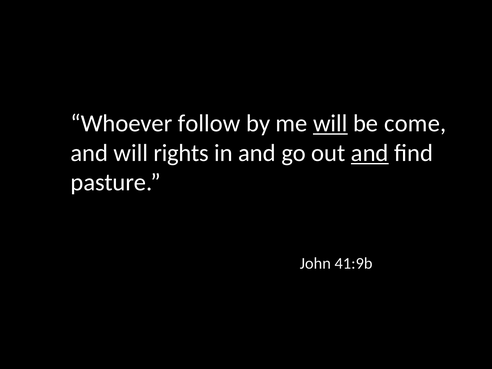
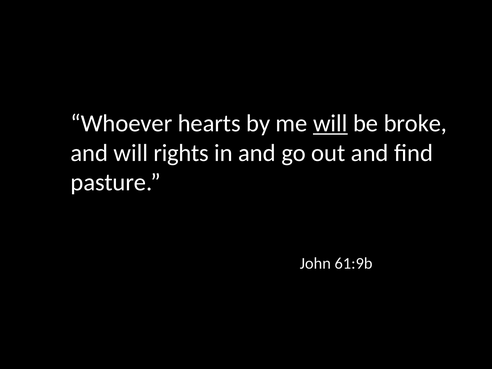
follow: follow -> hearts
come: come -> broke
and at (370, 153) underline: present -> none
41:9b: 41:9b -> 61:9b
